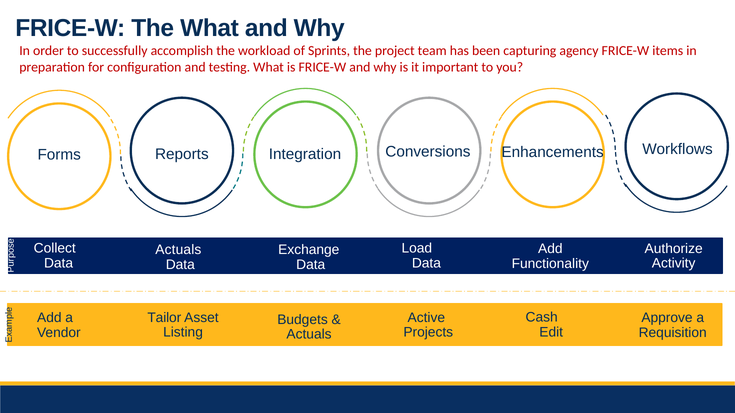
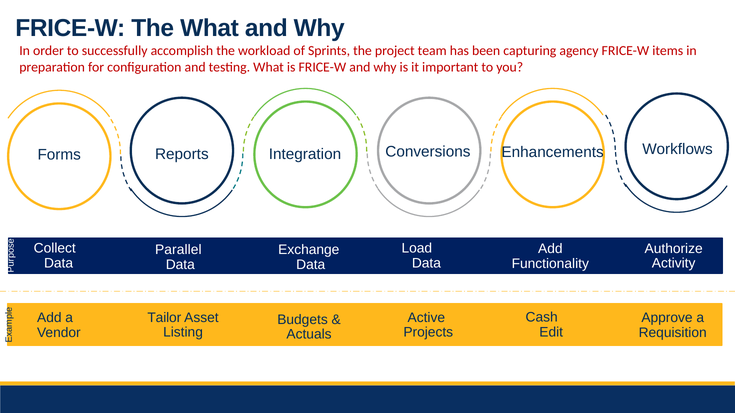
Actuals at (178, 250): Actuals -> Parallel
